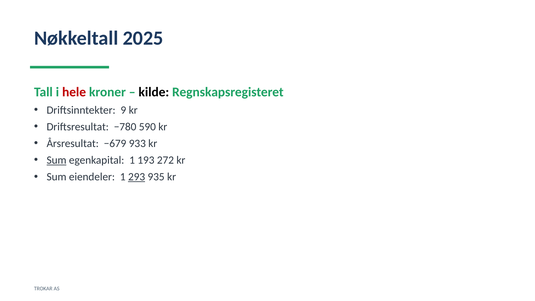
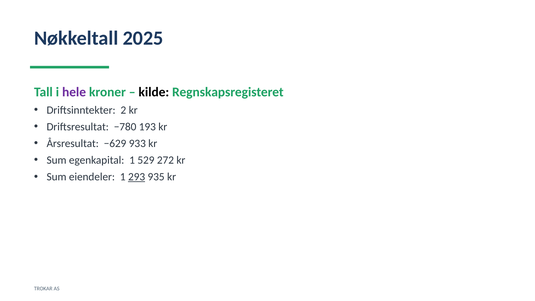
hele colour: red -> purple
9: 9 -> 2
590: 590 -> 193
−679: −679 -> −629
Sum at (57, 160) underline: present -> none
193: 193 -> 529
